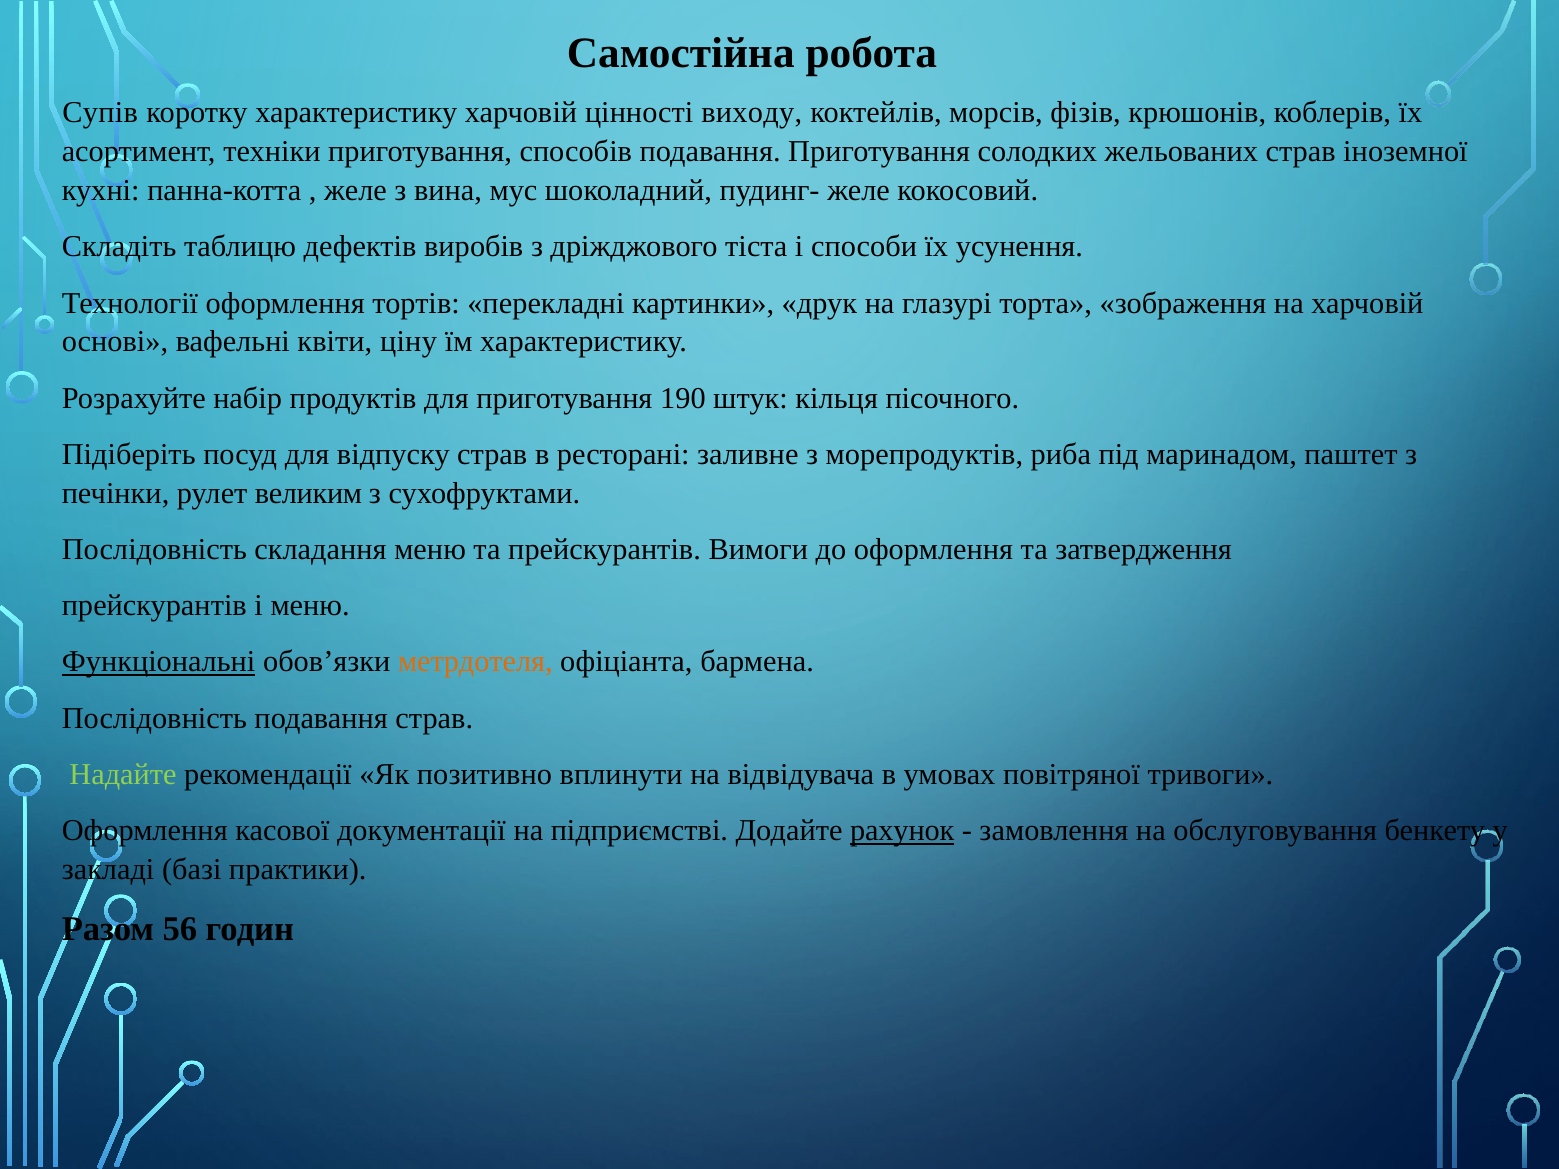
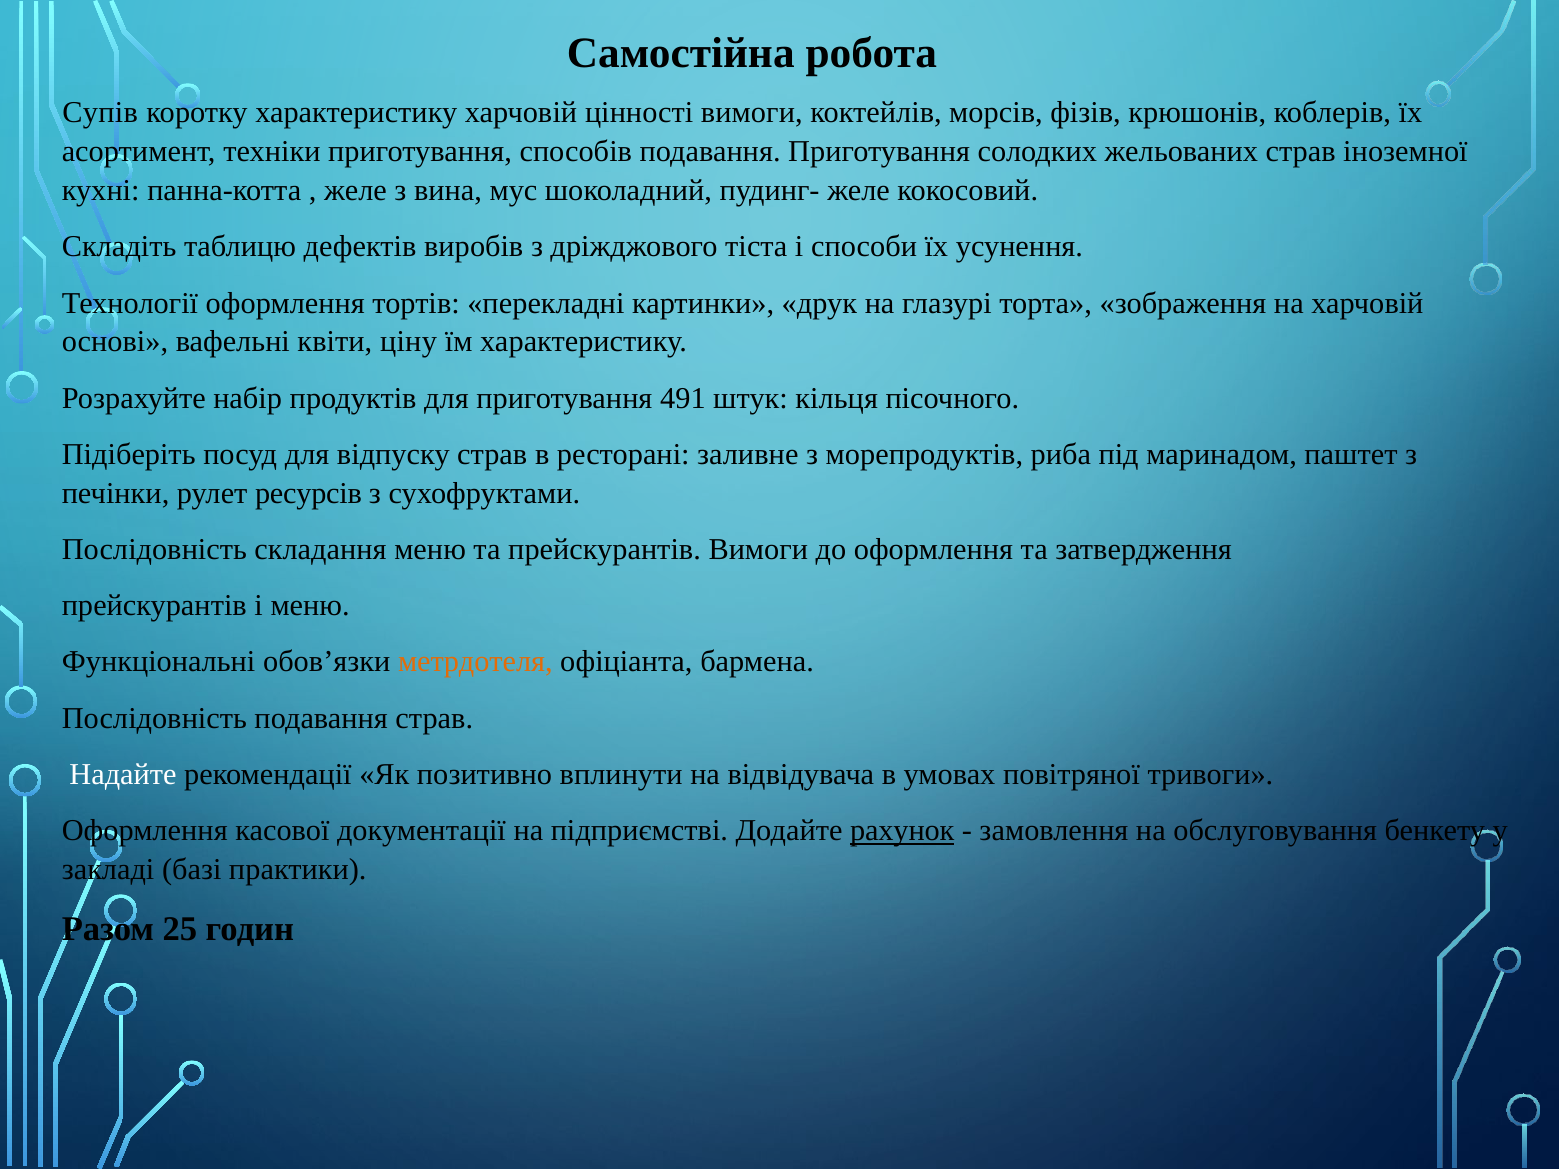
цінності виходу: виходу -> вимоги
190: 190 -> 491
великим: великим -> ресурсів
Функціональні underline: present -> none
Надайте colour: light green -> white
56: 56 -> 25
